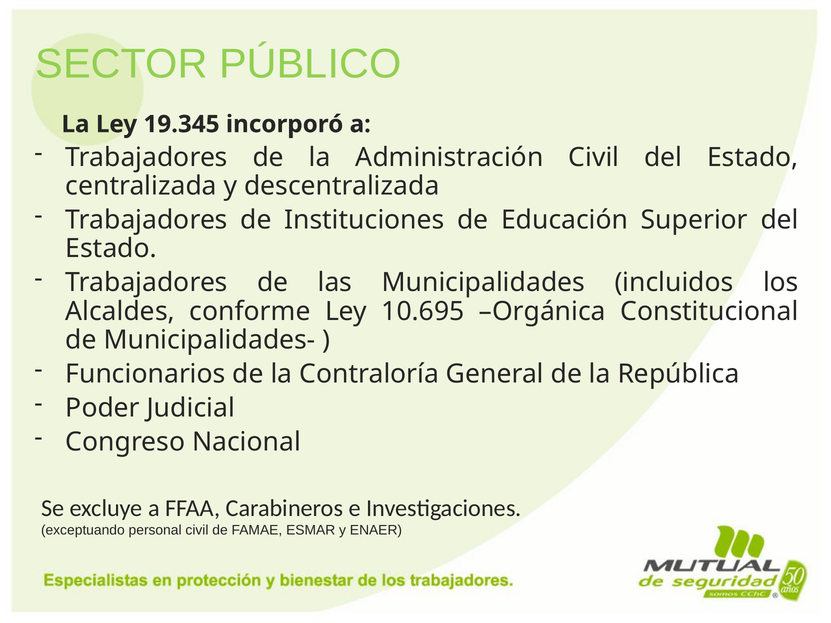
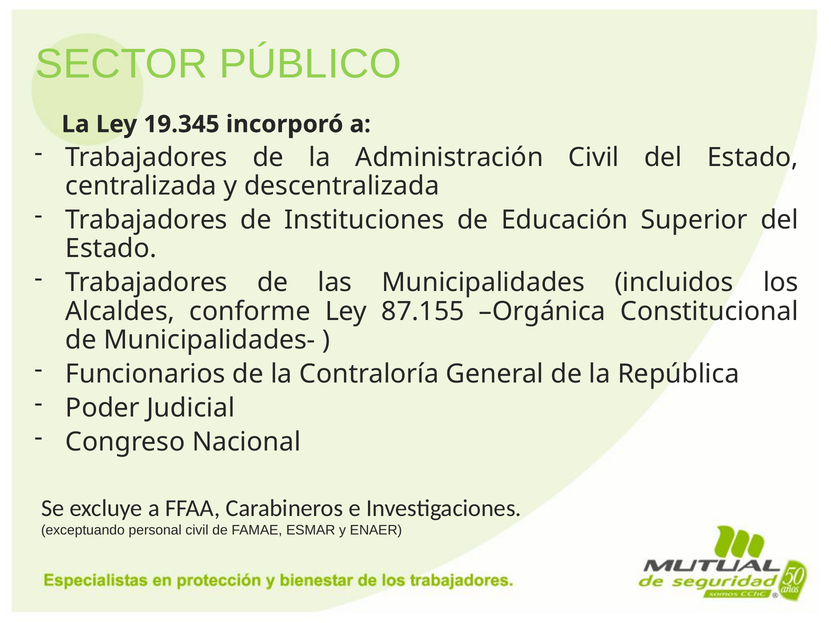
10.695: 10.695 -> 87.155
